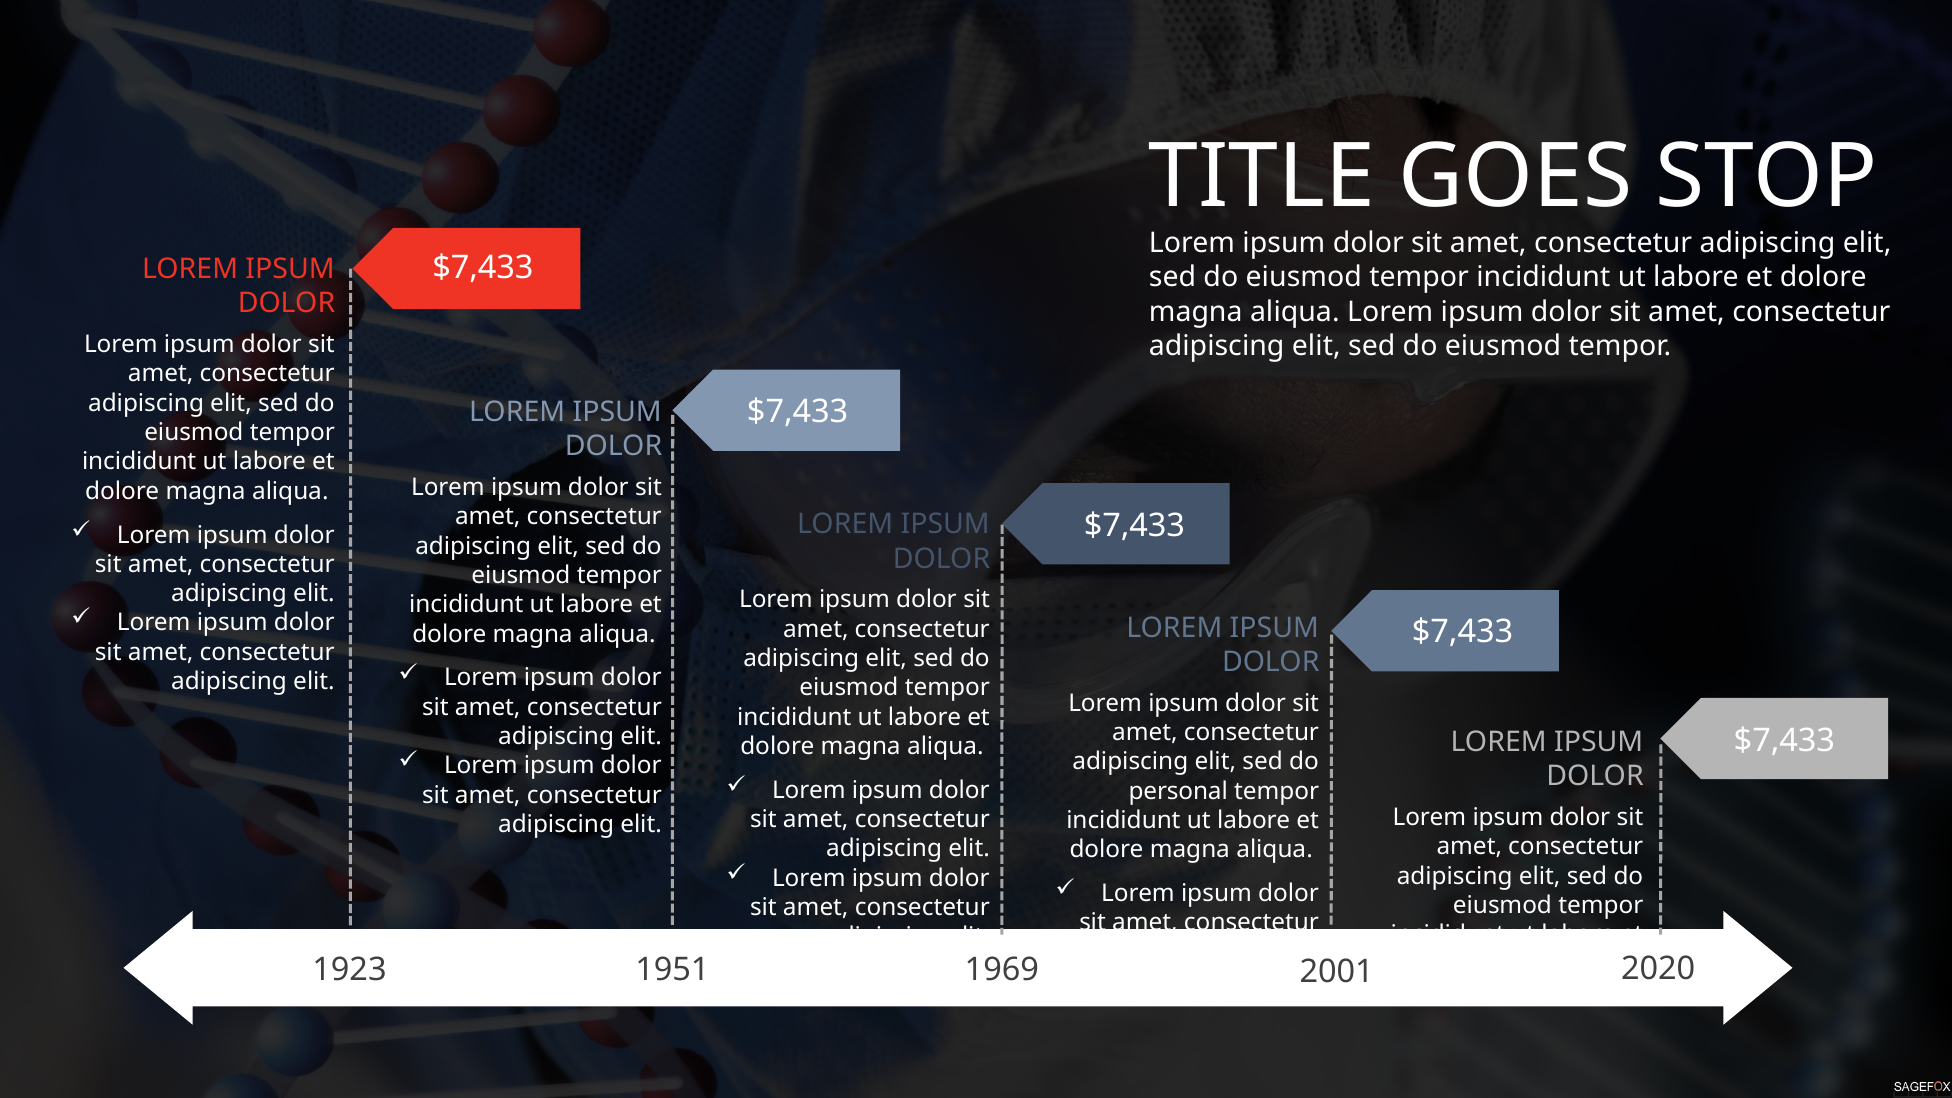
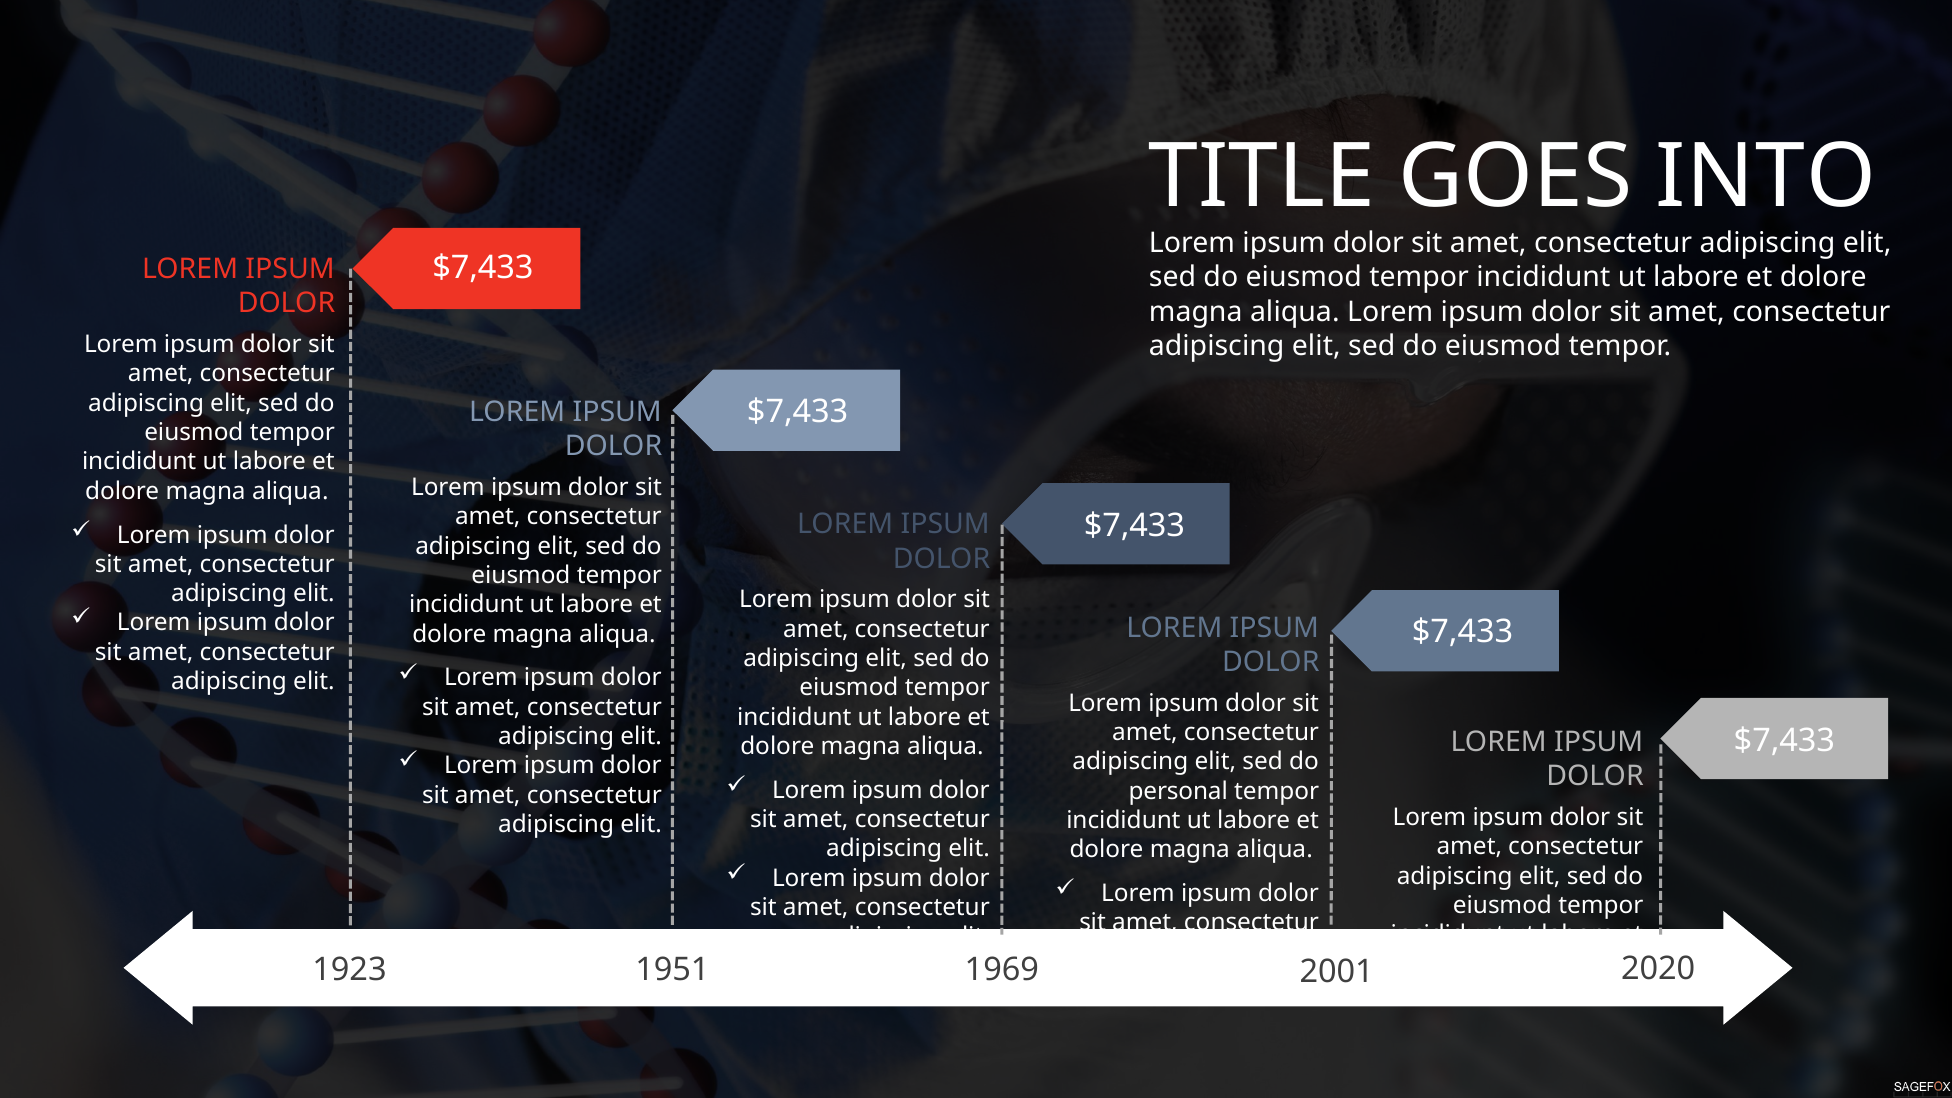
STOP: STOP -> INTO
